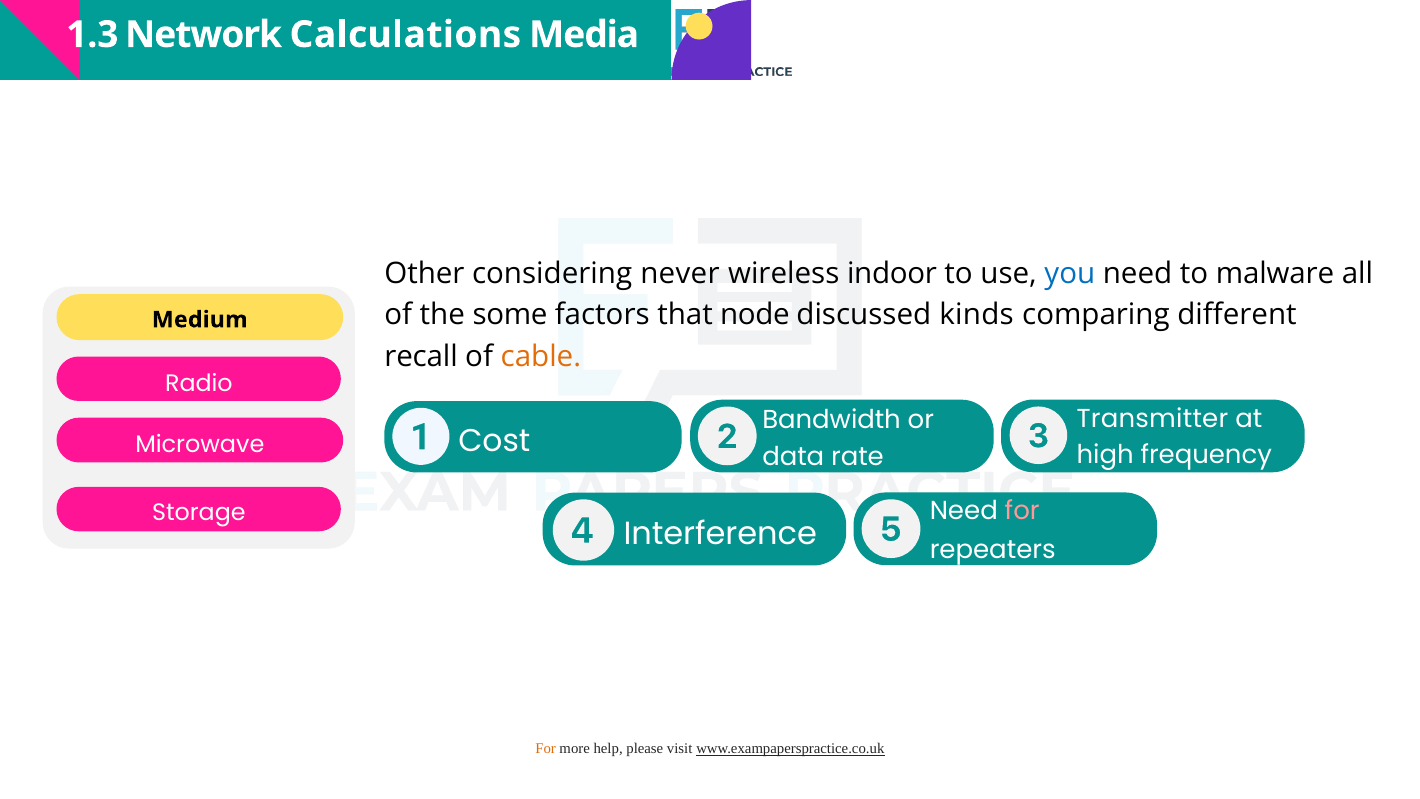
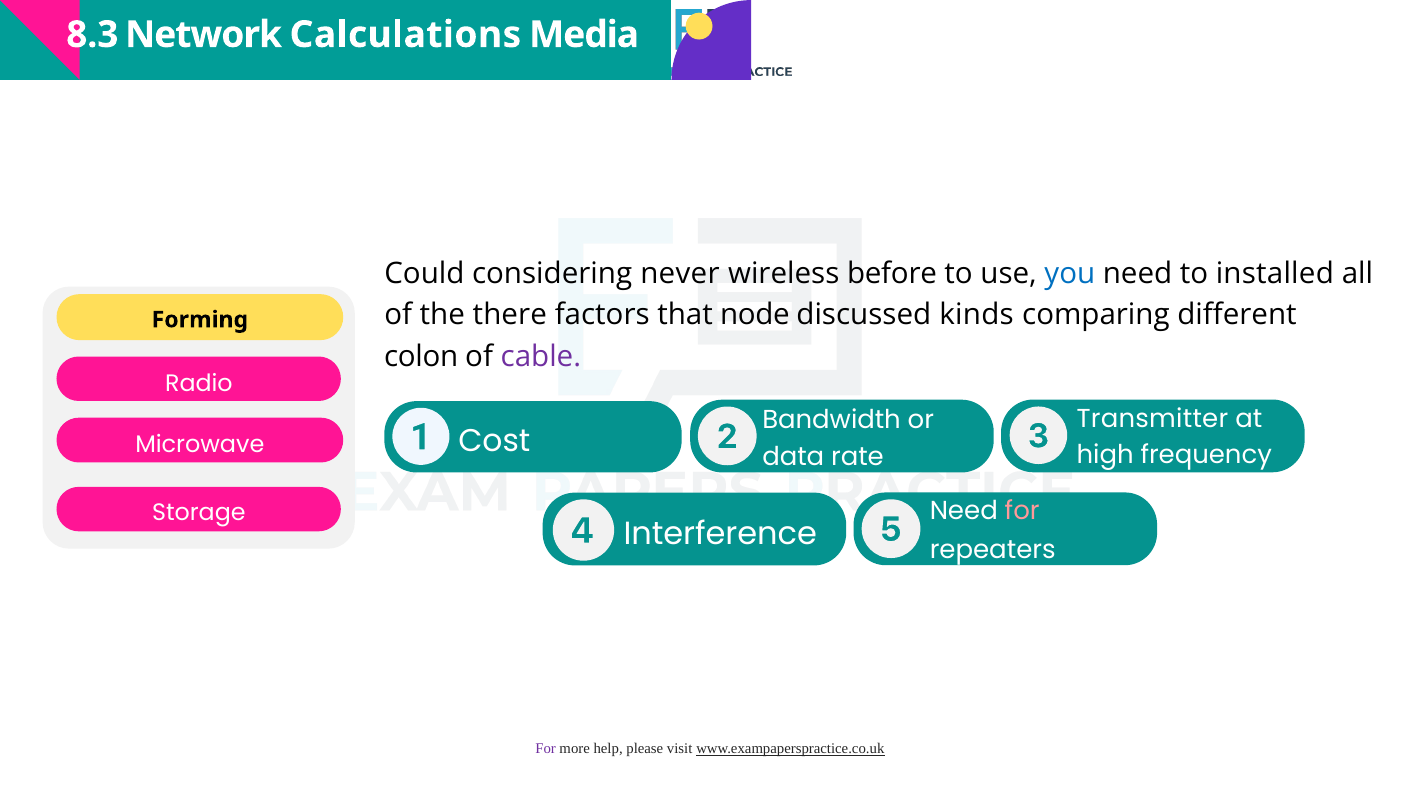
1.3: 1.3 -> 8.3
Other: Other -> Could
indoor: indoor -> before
malware: malware -> installed
some: some -> there
Medium: Medium -> Forming
recall: recall -> colon
cable colour: orange -> purple
For at (546, 749) colour: orange -> purple
